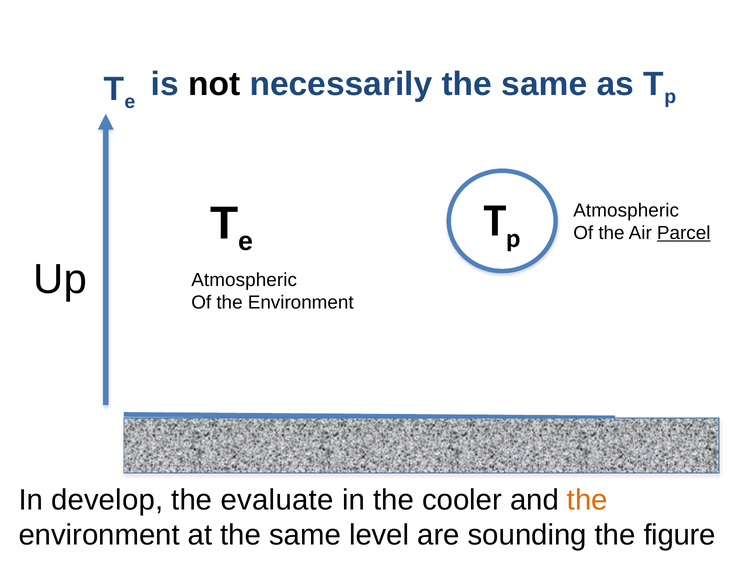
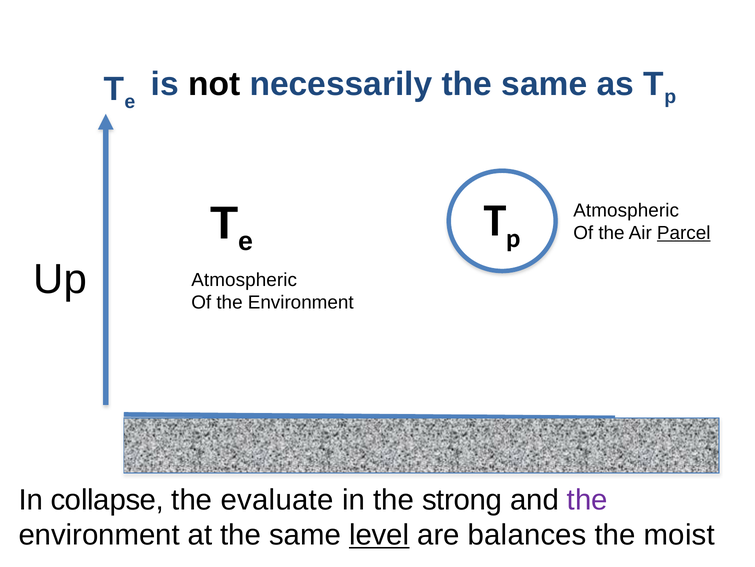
develop: develop -> collapse
cooler: cooler -> strong
the at (587, 499) colour: orange -> purple
level underline: none -> present
sounding: sounding -> balances
figure: figure -> moist
